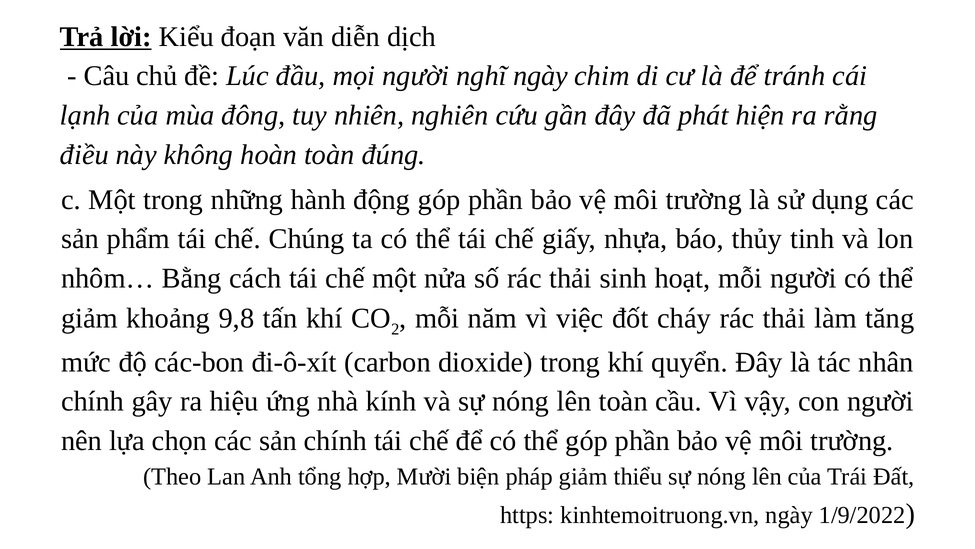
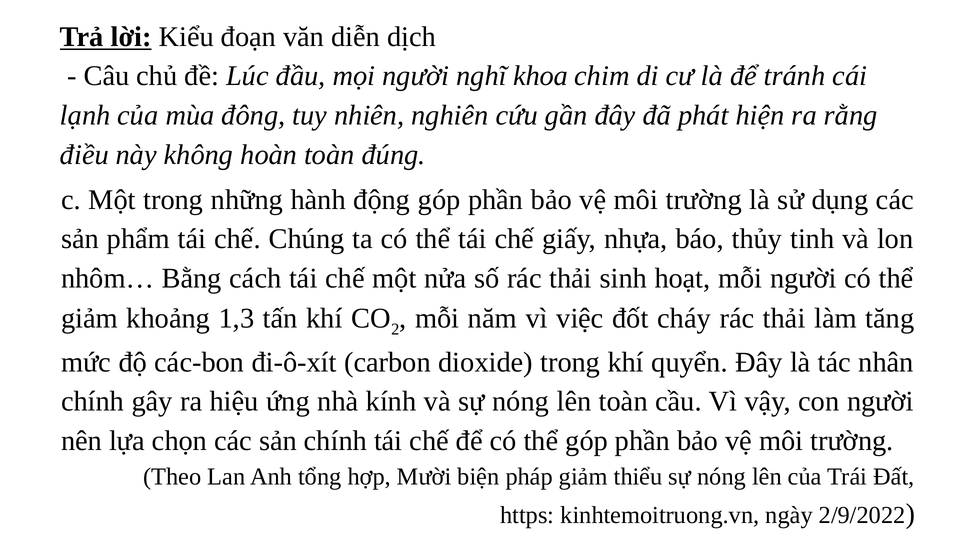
nghĩ ngày: ngày -> khoa
9,8: 9,8 -> 1,3
1/9/2022: 1/9/2022 -> 2/9/2022
